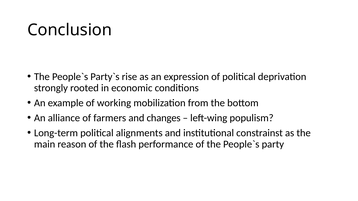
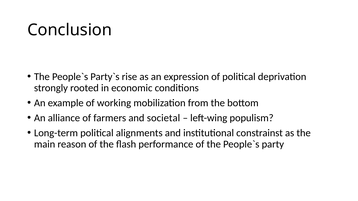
changes: changes -> societal
